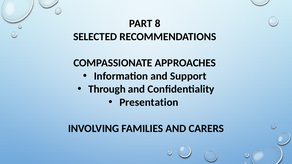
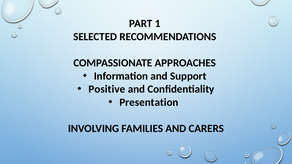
8: 8 -> 1
Through: Through -> Positive
